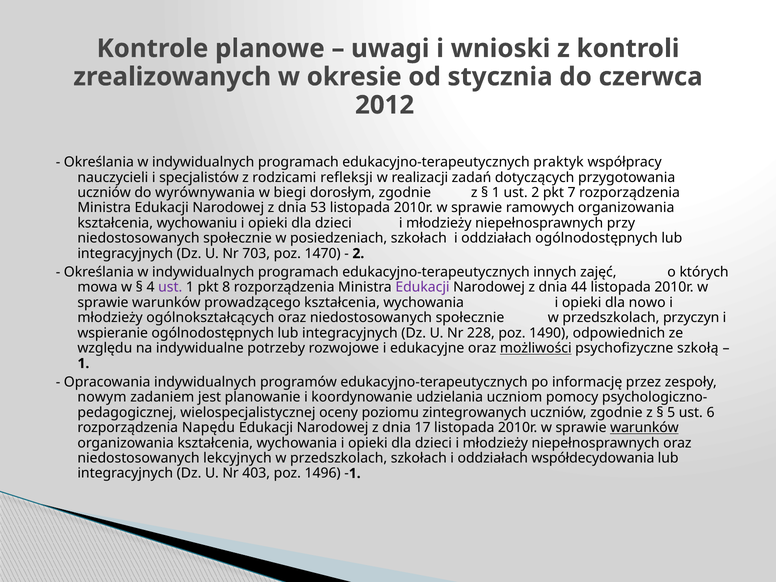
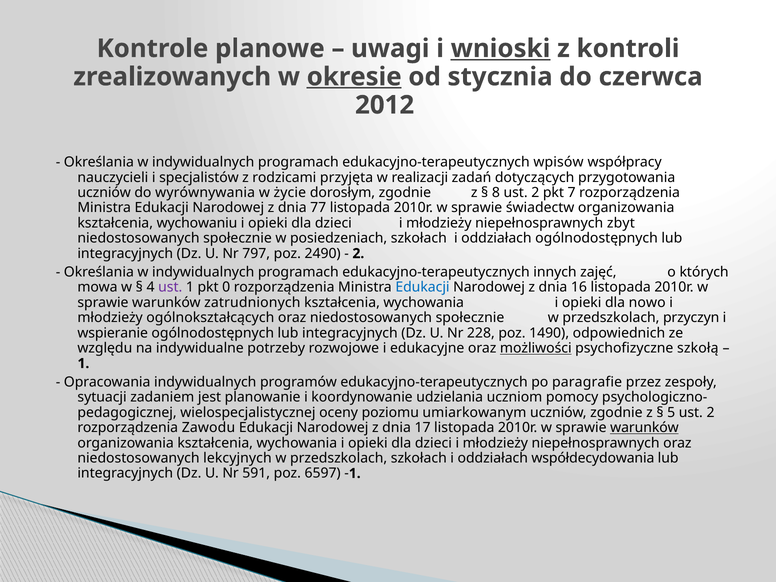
wnioski underline: none -> present
okresie underline: none -> present
praktyk: praktyk -> wpisów
refleksji: refleksji -> przyjęta
biegi: biegi -> życie
1 at (496, 193): 1 -> 8
53: 53 -> 77
ramowych: ramowych -> świadectw
przy: przy -> zbyt
703: 703 -> 797
1470: 1470 -> 2490
8: 8 -> 0
Edukacji at (422, 287) colour: purple -> blue
44: 44 -> 16
prowadzącego: prowadzącego -> zatrudnionych
informację: informację -> paragrafie
nowym: nowym -> sytuacji
zintegrowanych: zintegrowanych -> umiarkowanym
5 ust 6: 6 -> 2
Napędu: Napędu -> Zawodu
403: 403 -> 591
1496: 1496 -> 6597
